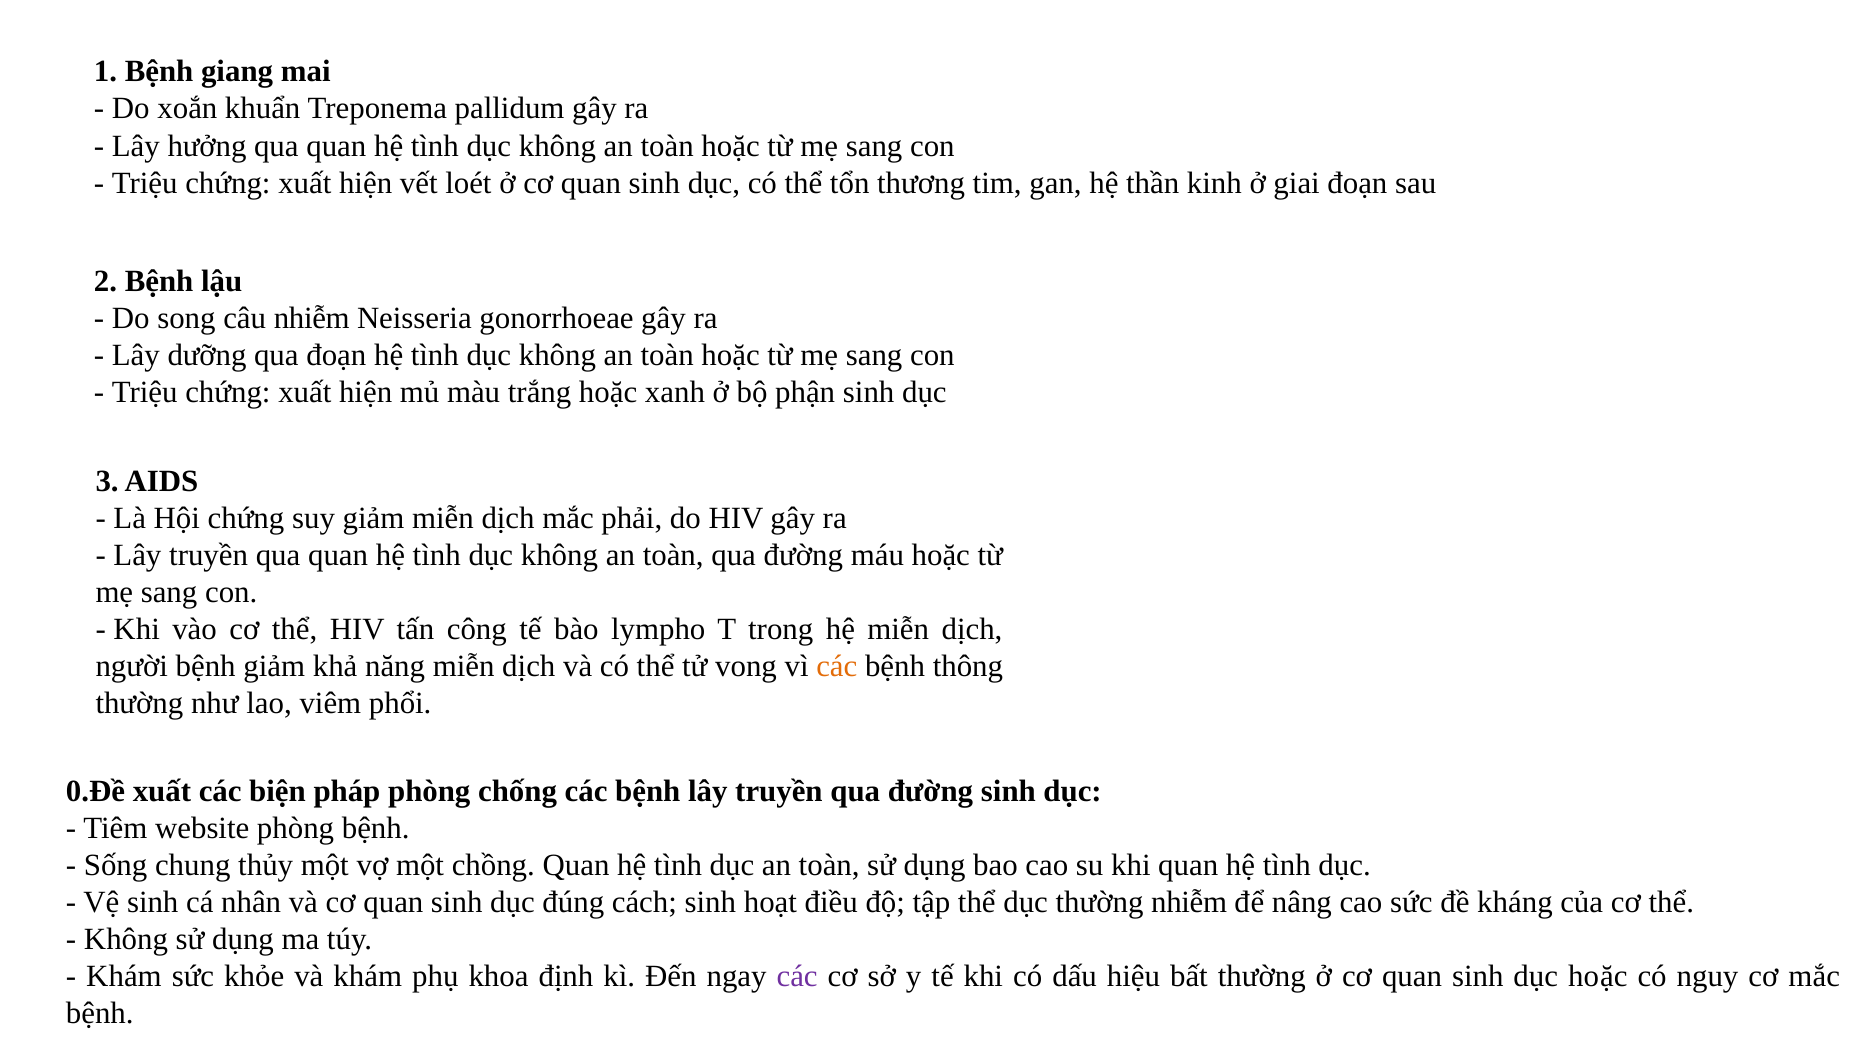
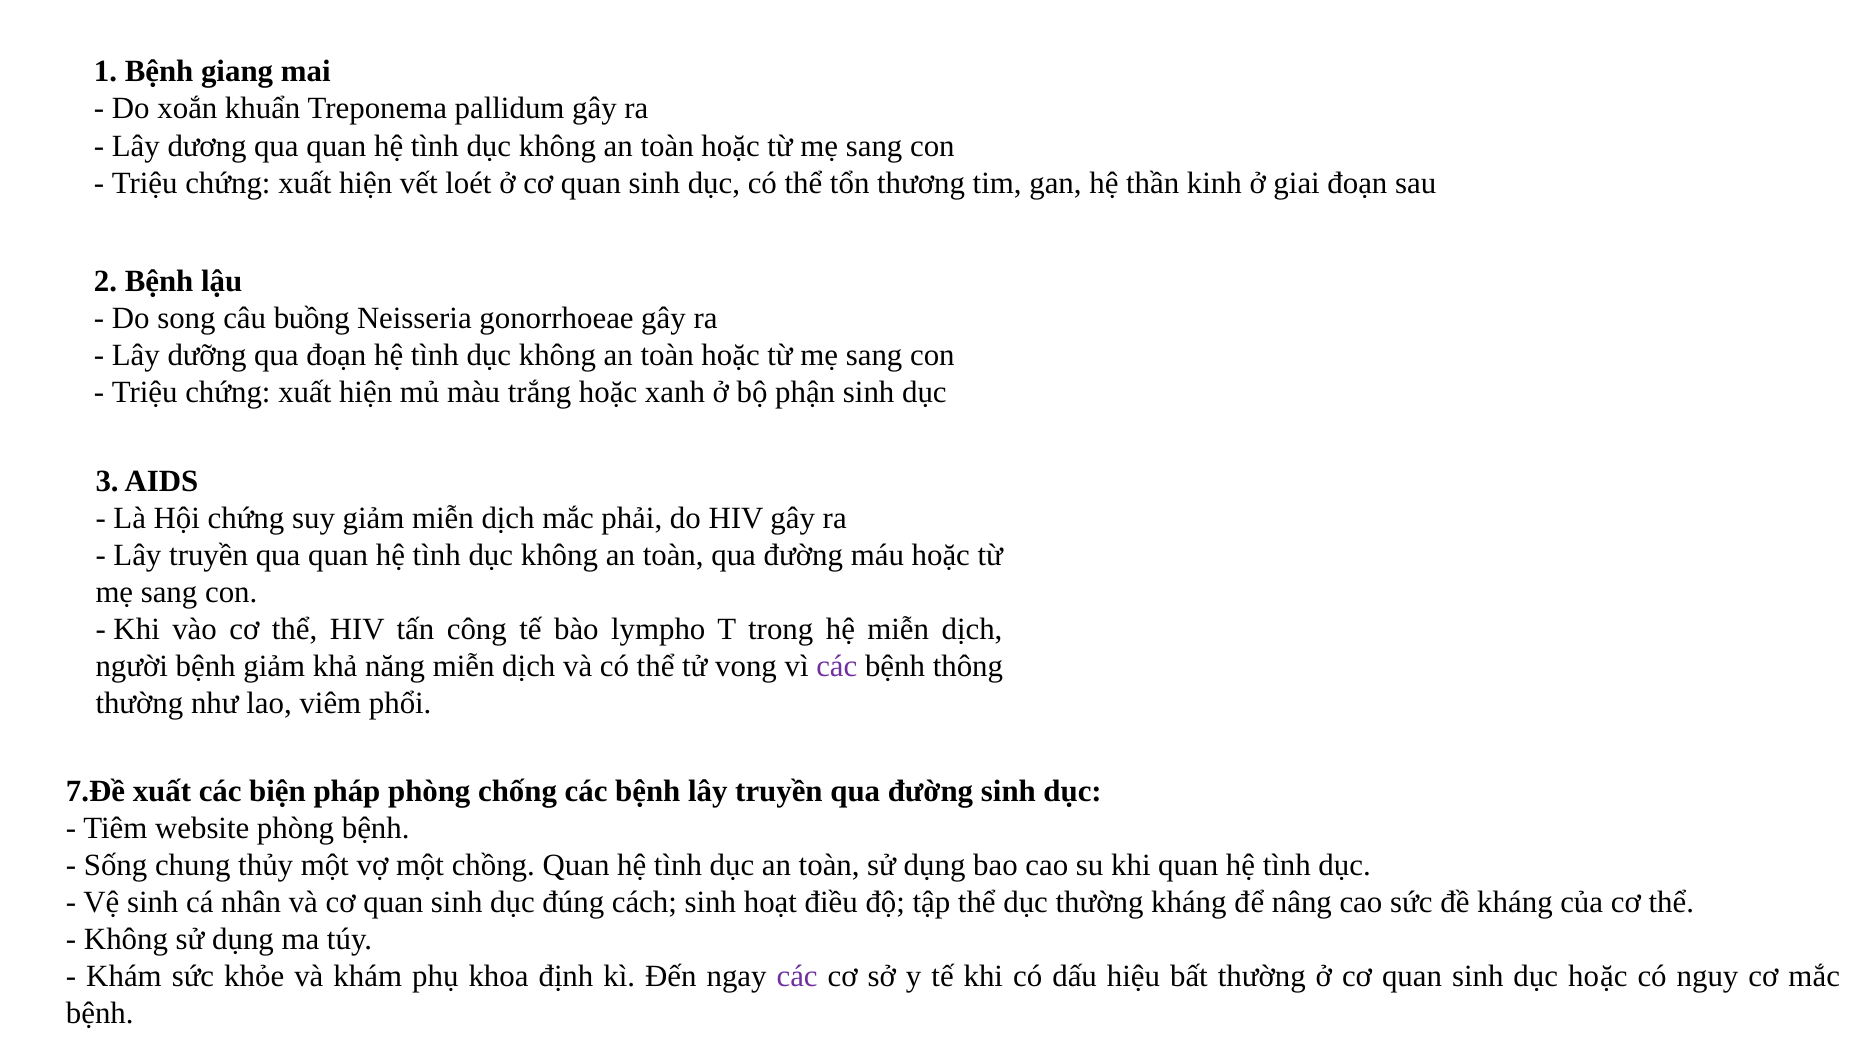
hưởng: hưởng -> dương
câu nhiễm: nhiễm -> buồng
các at (837, 666) colour: orange -> purple
0.Đề: 0.Đề -> 7.Đề
thường nhiễm: nhiễm -> kháng
